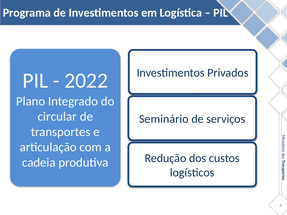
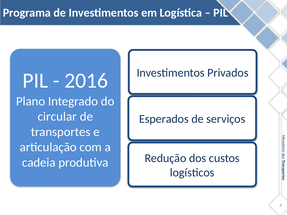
2022: 2022 -> 2016
Seminário: Seminário -> Esperados
